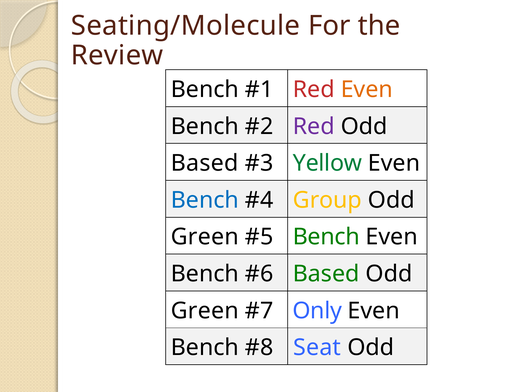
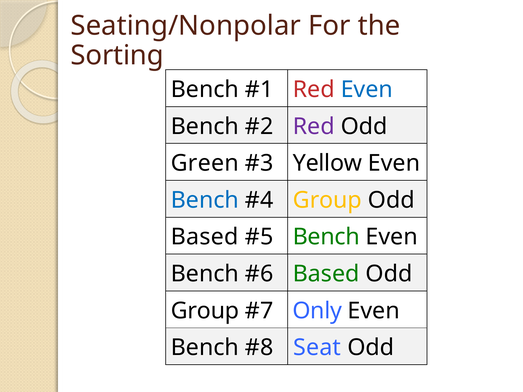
Seating/Molecule: Seating/Molecule -> Seating/Nonpolar
Review: Review -> Sorting
Even at (367, 90) colour: orange -> blue
Based at (205, 163): Based -> Green
Yellow colour: green -> black
Green at (205, 237): Green -> Based
Green at (205, 311): Green -> Group
